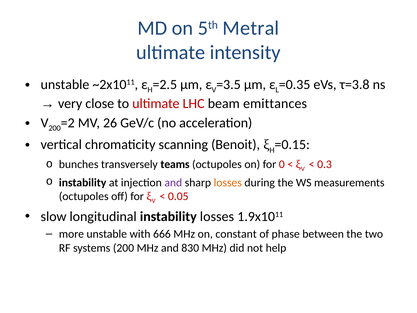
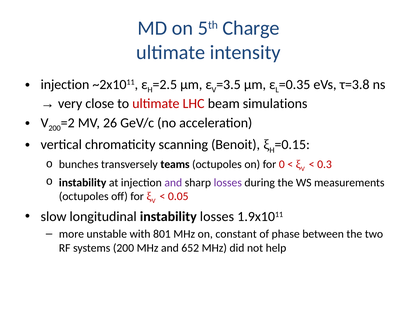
Metral: Metral -> Charge
unstable at (65, 84): unstable -> injection
emittances: emittances -> simulations
losses at (228, 182) colour: orange -> purple
666: 666 -> 801
830: 830 -> 652
